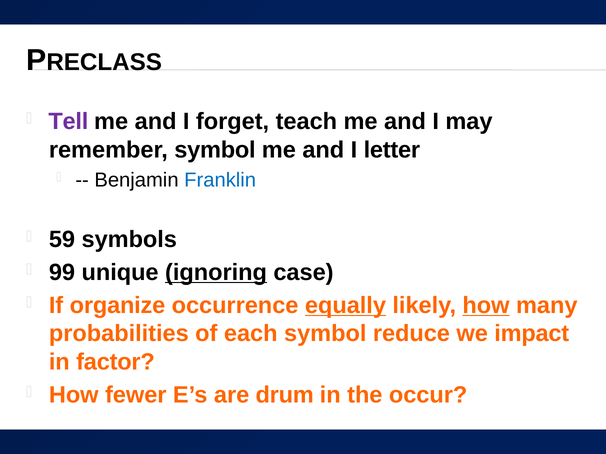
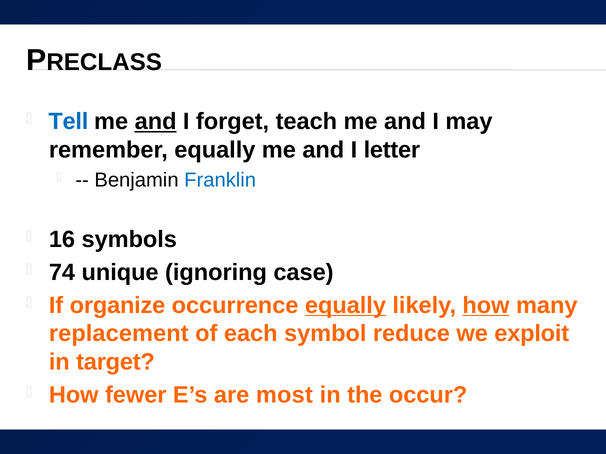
Tell colour: purple -> blue
and at (156, 122) underline: none -> present
remember symbol: symbol -> equally
59: 59 -> 16
99: 99 -> 74
ignoring underline: present -> none
probabilities: probabilities -> replacement
impact: impact -> exploit
factor: factor -> target
drum: drum -> most
